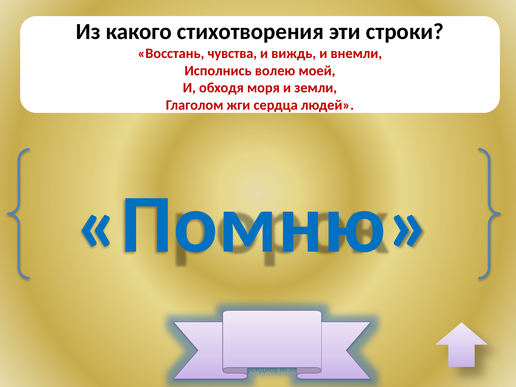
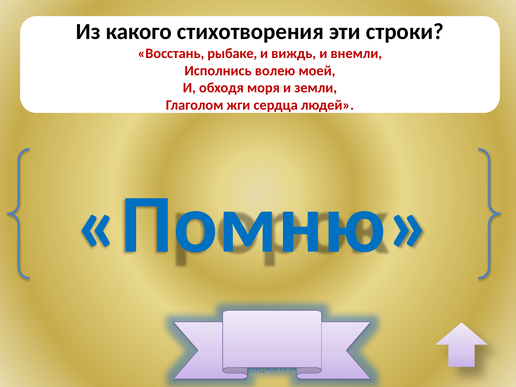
чувства: чувства -> рыбаке
